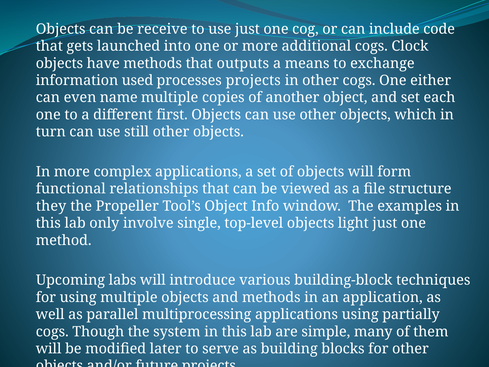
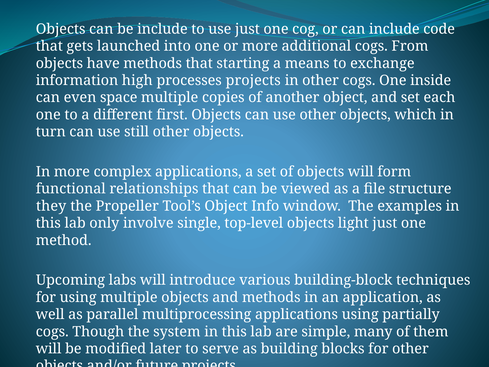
be receive: receive -> include
Clock: Clock -> From
outputs: outputs -> starting
used: used -> high
either: either -> inside
name: name -> space
